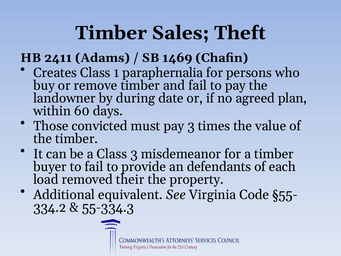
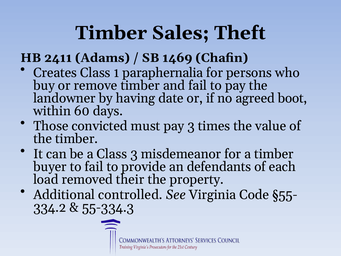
during: during -> having
plan: plan -> boot
equivalent: equivalent -> controlled
